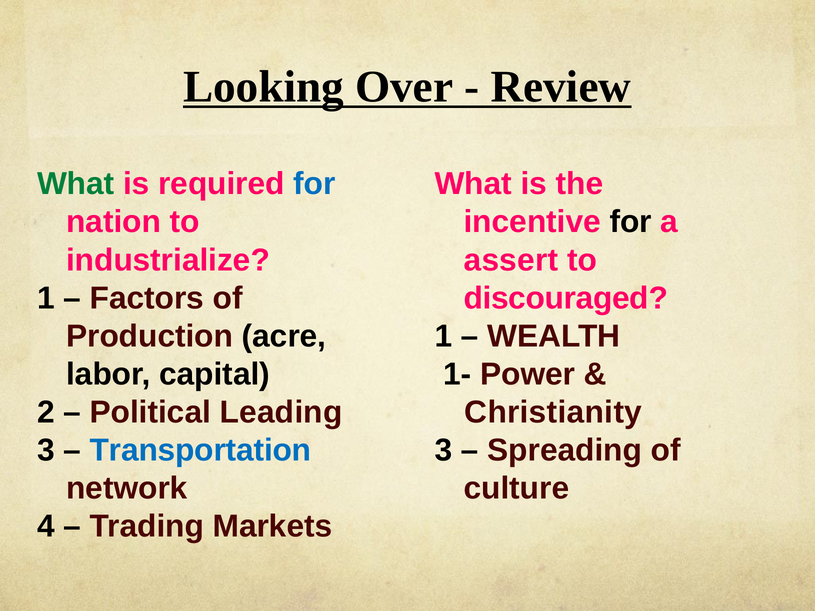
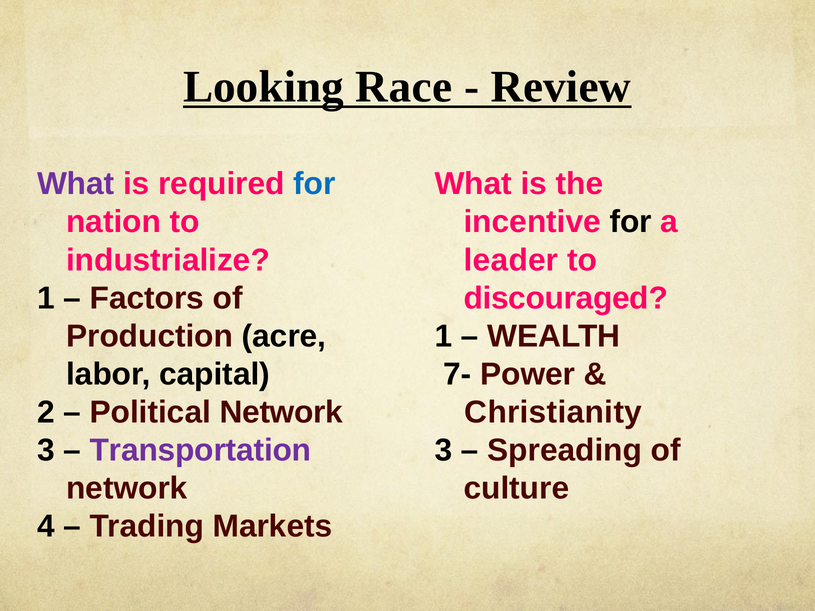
Over: Over -> Race
What at (76, 184) colour: green -> purple
assert: assert -> leader
1-: 1- -> 7-
Political Leading: Leading -> Network
Transportation colour: blue -> purple
